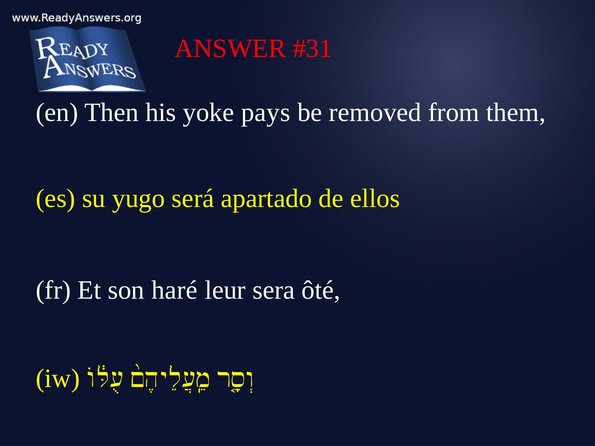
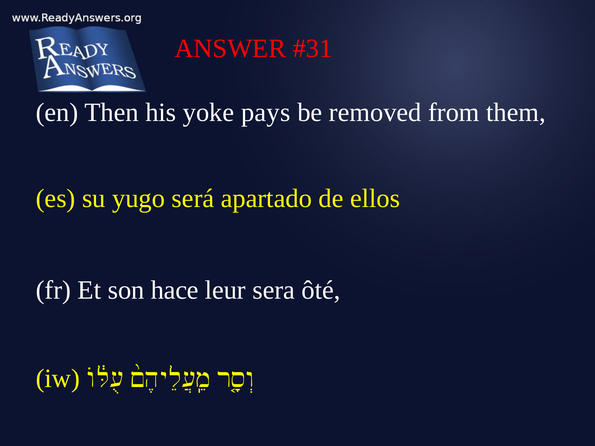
haré: haré -> hace
